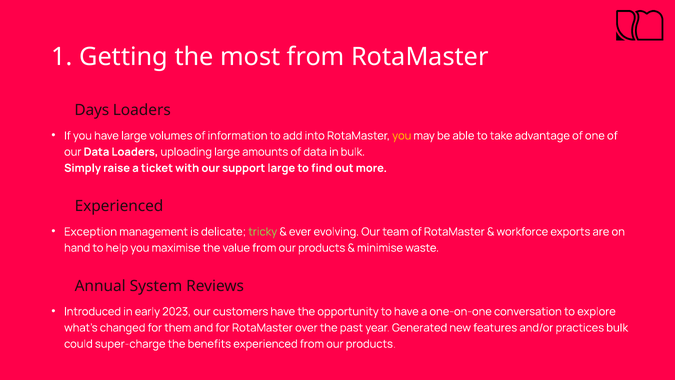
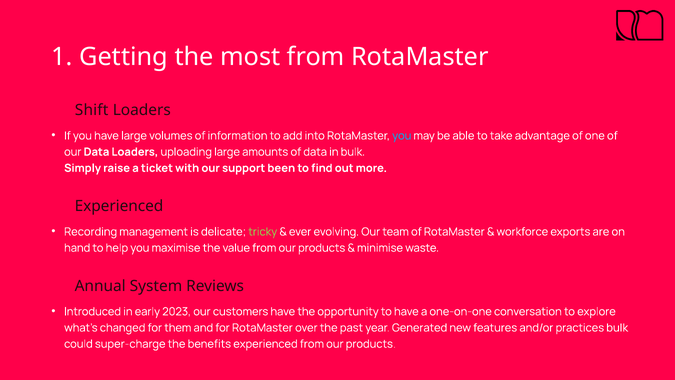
Days: Days -> Shift
you at (402, 136) colour: yellow -> light blue
support large: large -> been
Exception: Exception -> Recording
